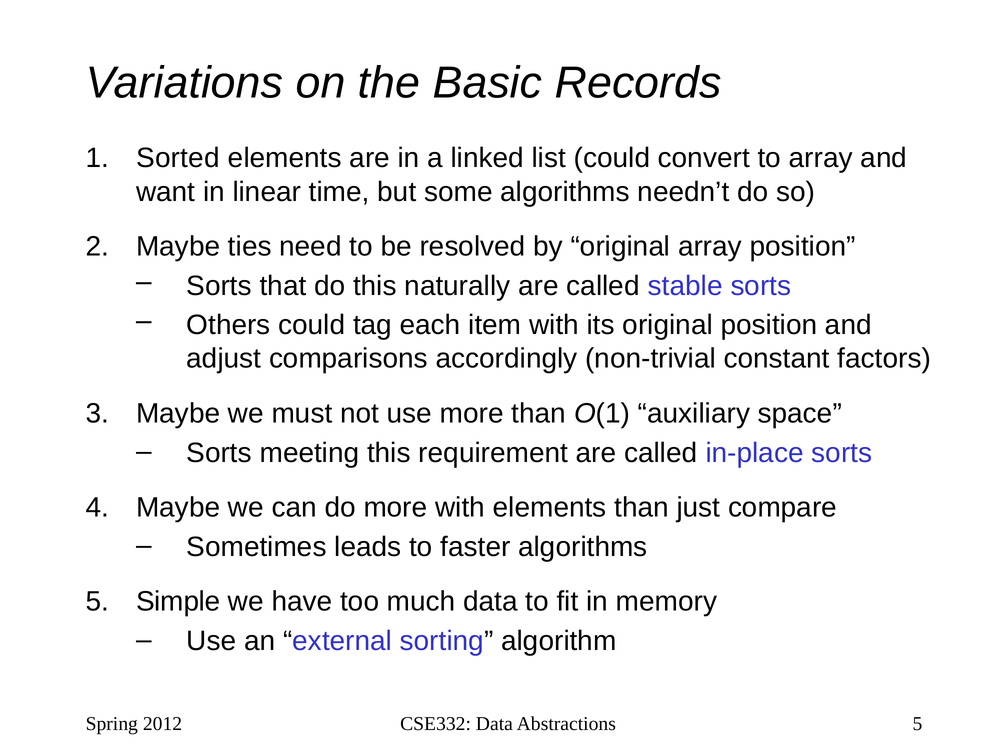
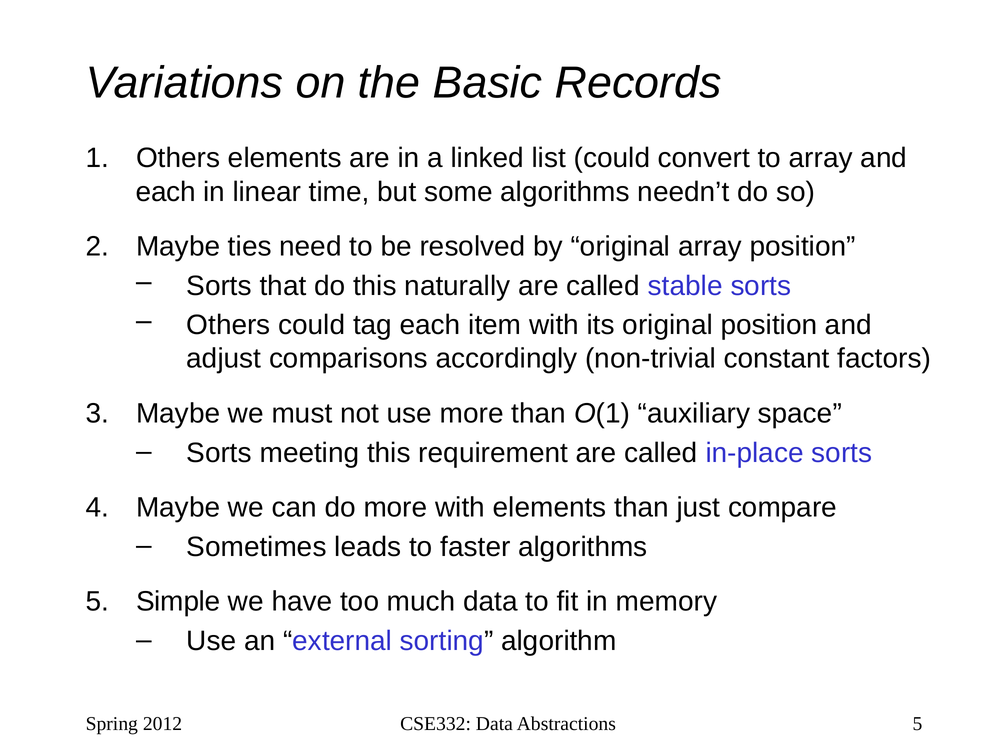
Sorted at (178, 158): Sorted -> Others
want at (166, 192): want -> each
